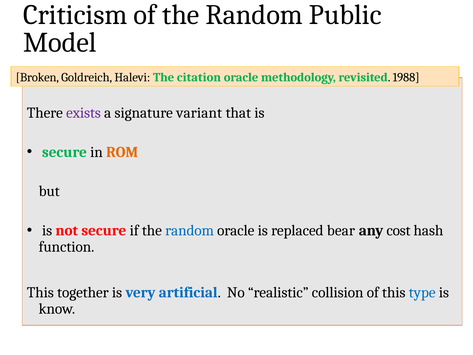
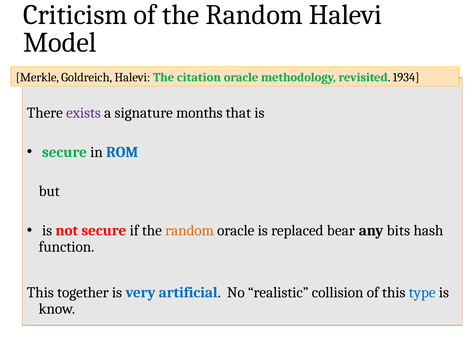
Random Public: Public -> Halevi
Broken: Broken -> Merkle
1988: 1988 -> 1934
variant: variant -> months
ROM colour: orange -> blue
random at (190, 230) colour: blue -> orange
cost: cost -> bits
